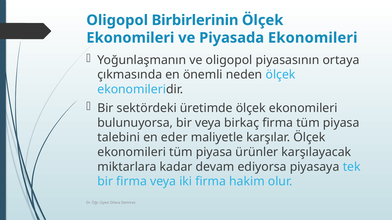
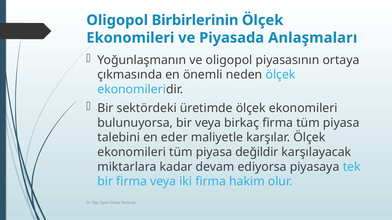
Piyasada Ekonomileri: Ekonomileri -> Anlaşmaları
ürünler: ürünler -> değildir
